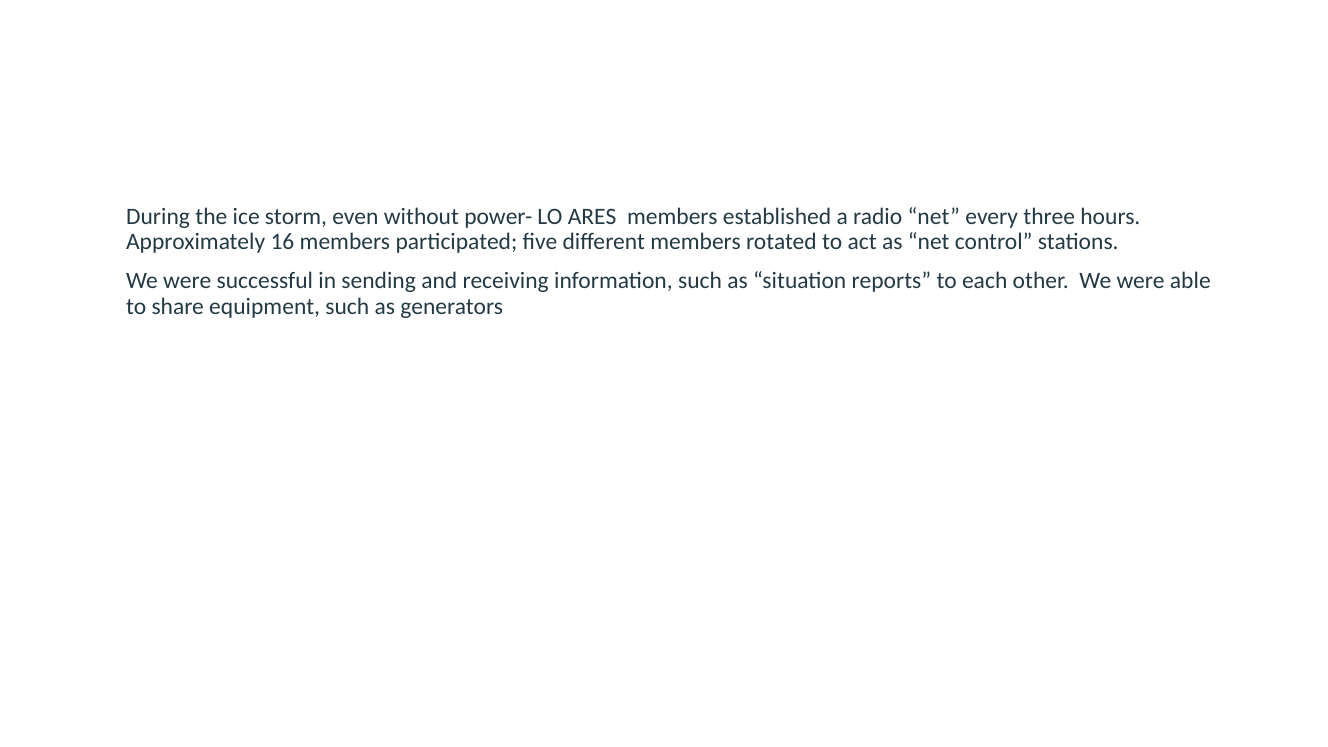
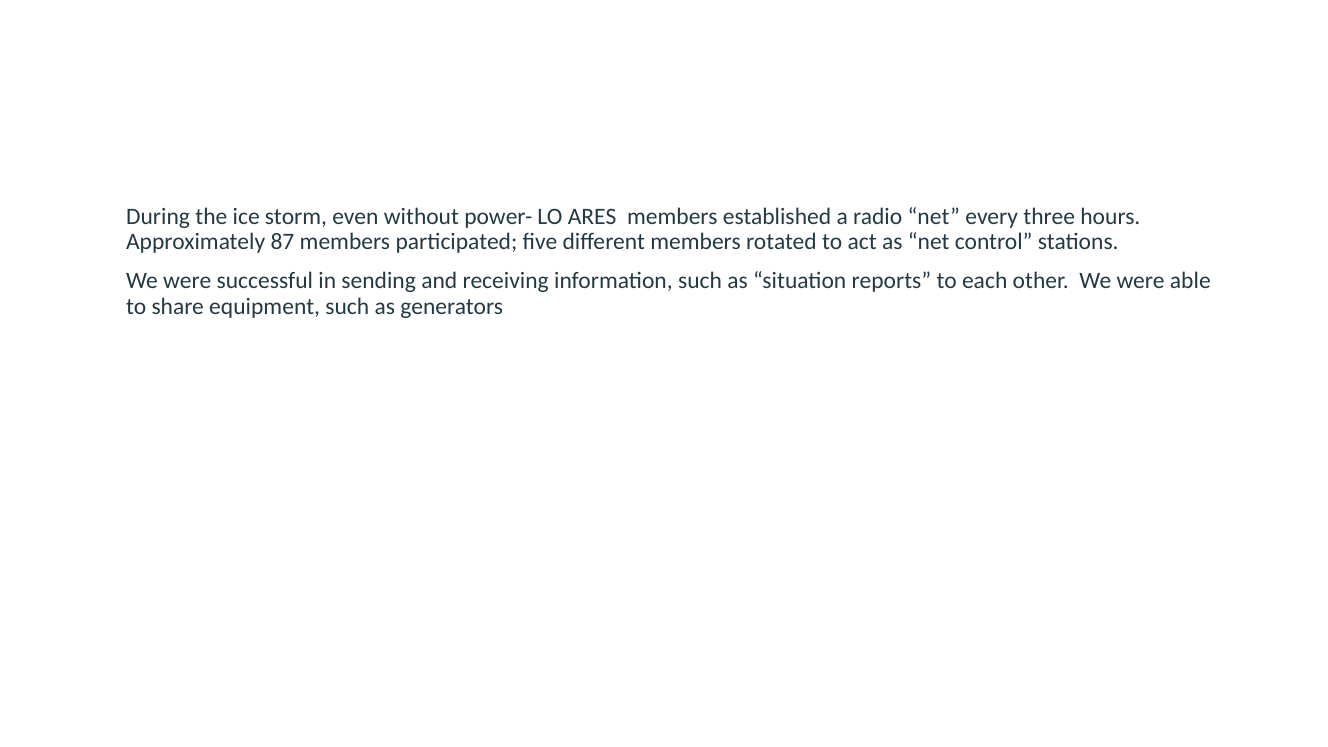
16: 16 -> 87
